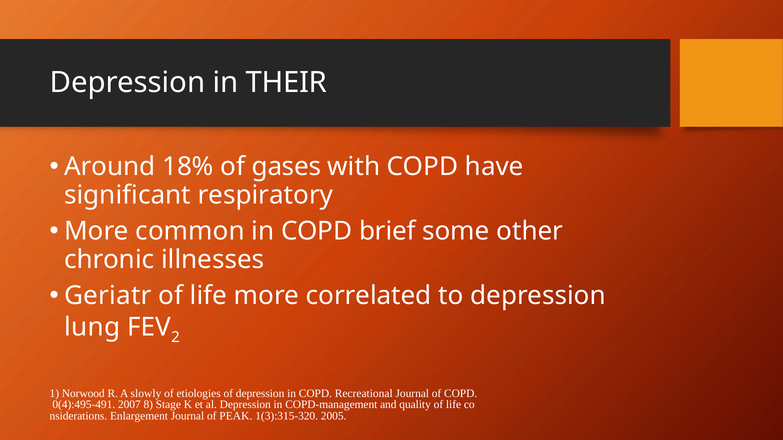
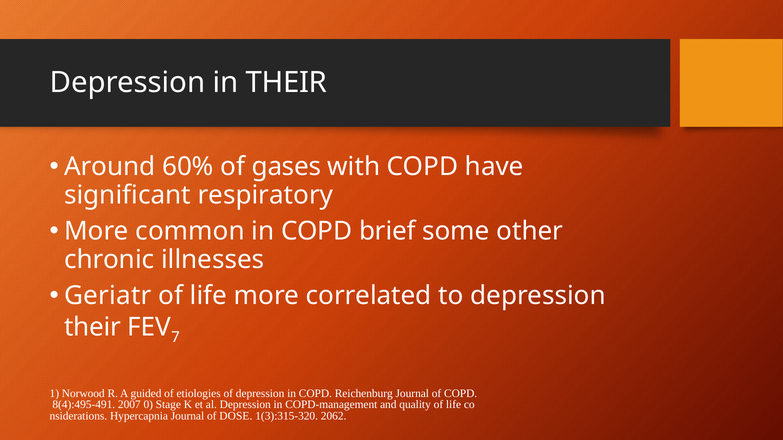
18%: 18% -> 60%
lung at (92, 327): lung -> their
2: 2 -> 7
slowly: slowly -> guided
Recreational: Recreational -> Reichenburg
0(4):495-491: 0(4):495-491 -> 8(4):495-491
8: 8 -> 0
Enlargement: Enlargement -> Hypercapnia
PEAK: PEAK -> DOSE
2005: 2005 -> 2062
